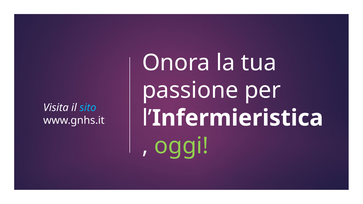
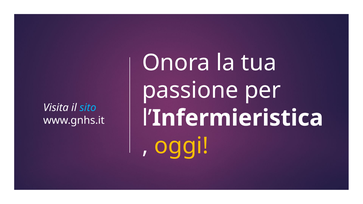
oggi colour: light green -> yellow
